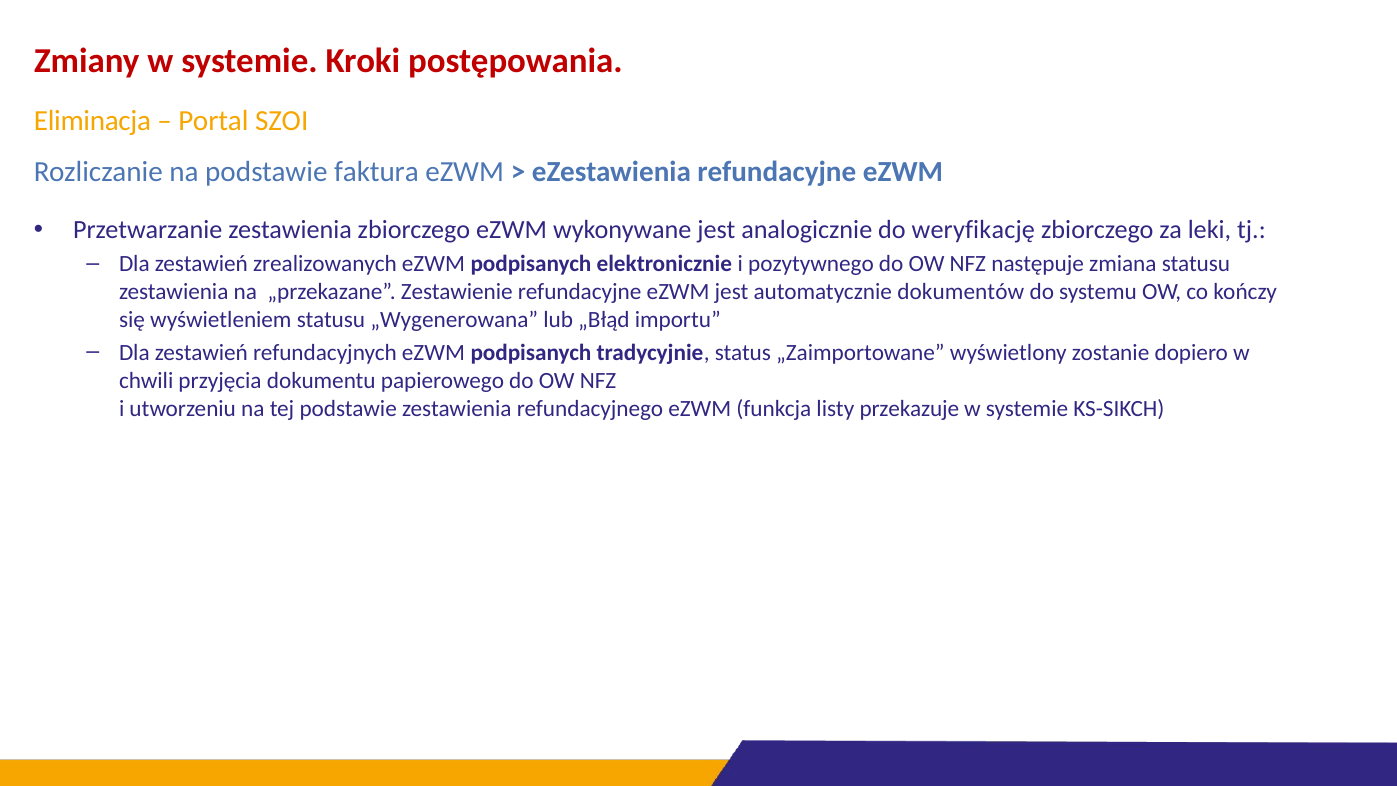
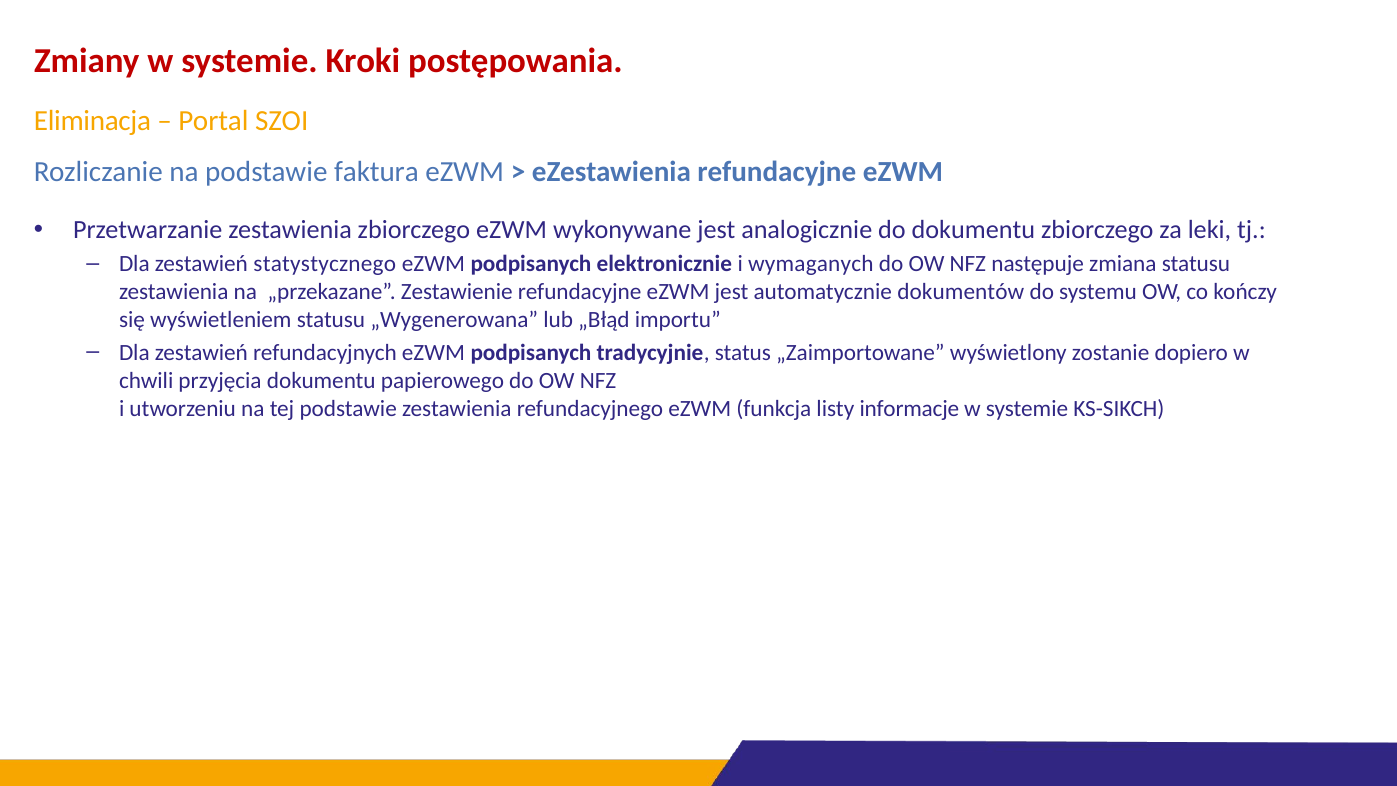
do weryfikację: weryfikację -> dokumentu
zrealizowanych: zrealizowanych -> statystycznego
pozytywnego: pozytywnego -> wymaganych
przekazuje: przekazuje -> informacje
